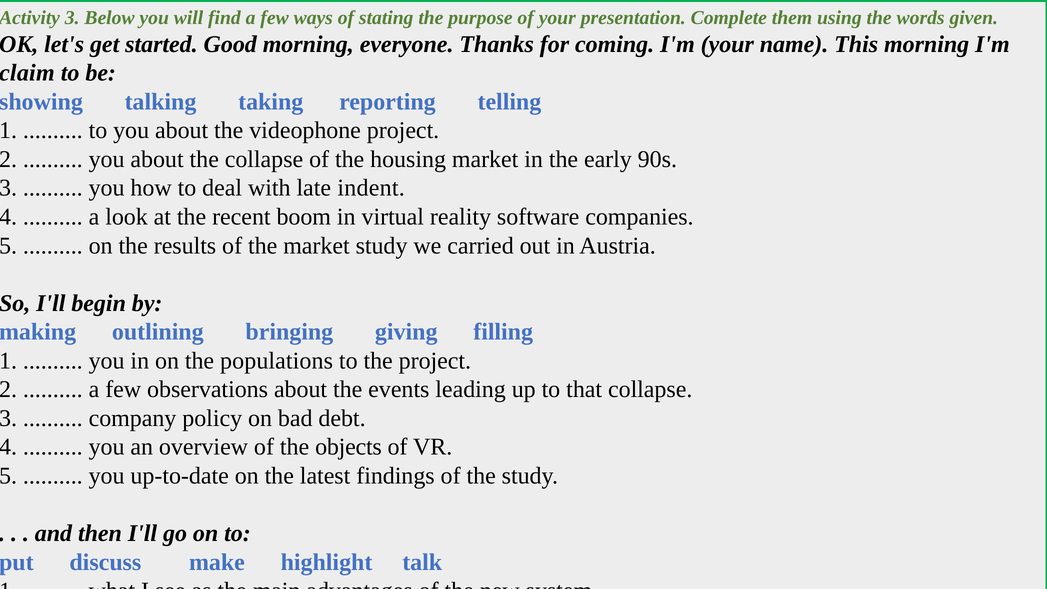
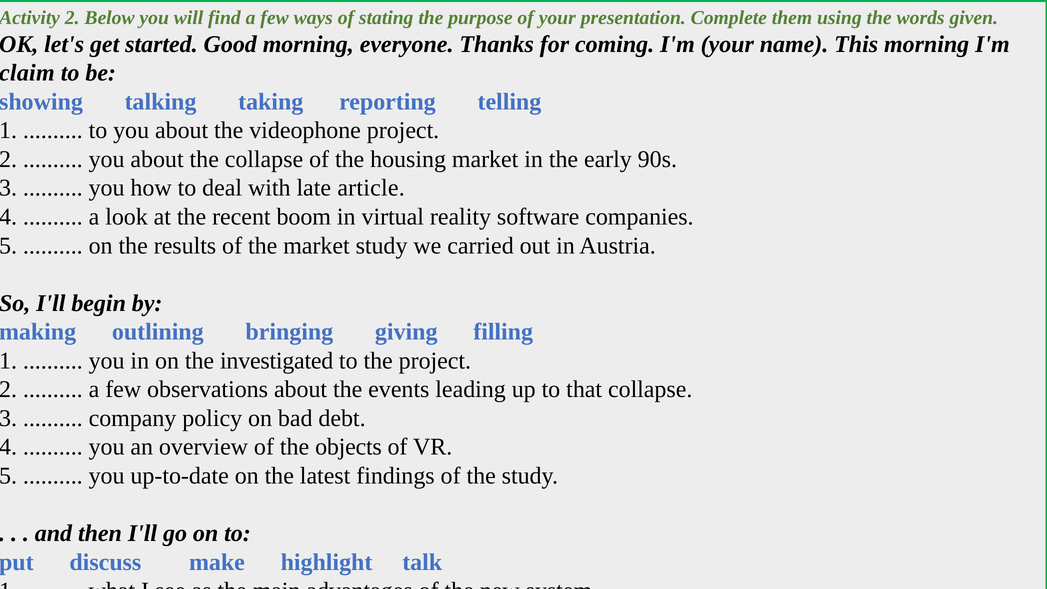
Activity 3: 3 -> 2
indent: indent -> article
populations: populations -> investigated
